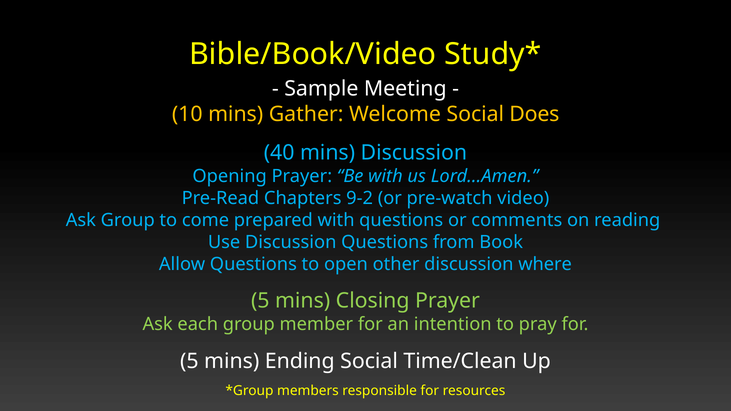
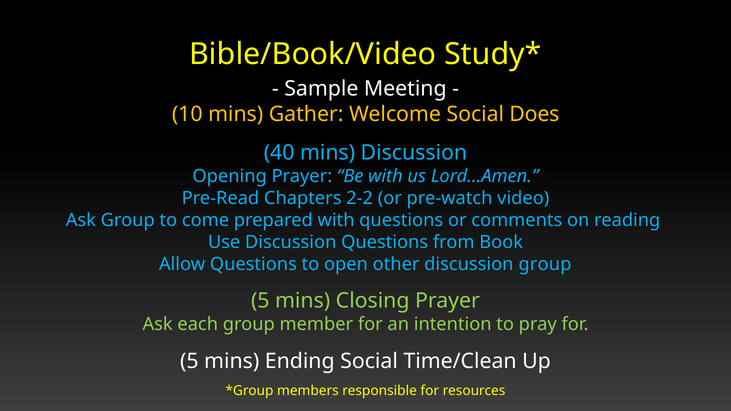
9-2: 9-2 -> 2-2
discussion where: where -> group
